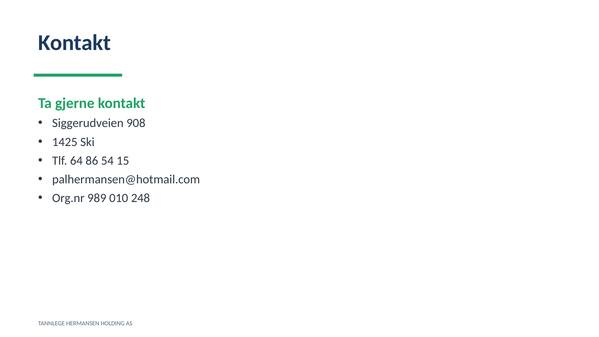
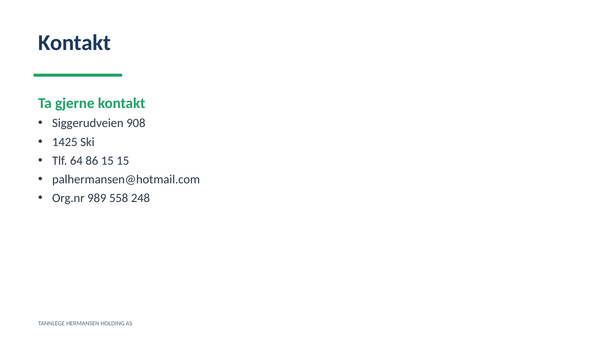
86 54: 54 -> 15
010: 010 -> 558
